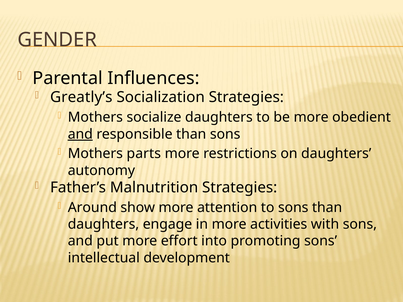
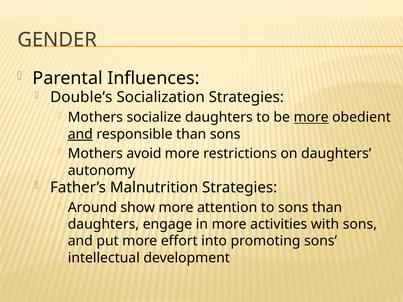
Greatly’s: Greatly’s -> Double’s
more at (311, 117) underline: none -> present
parts: parts -> avoid
